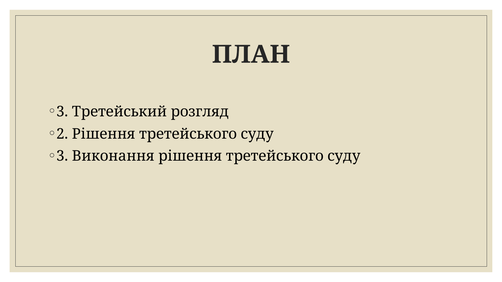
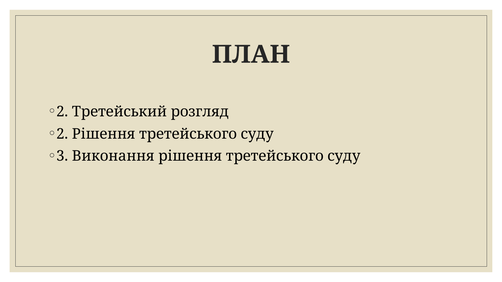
3 at (62, 112): 3 -> 2
